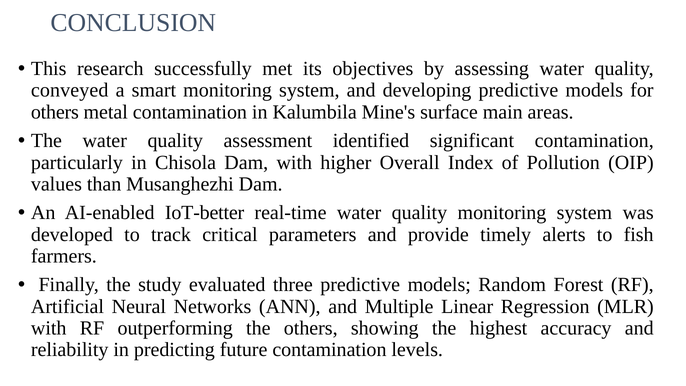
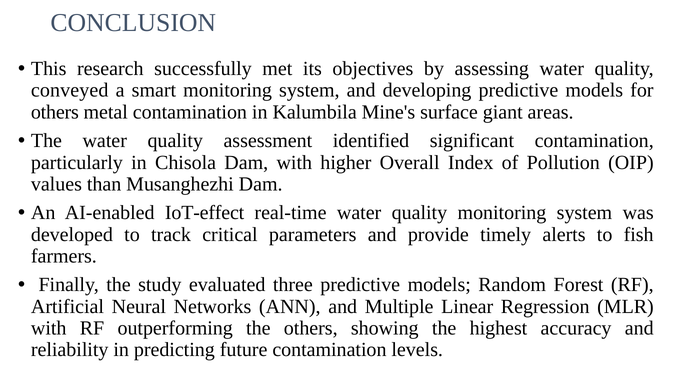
main: main -> giant
IoT-better: IoT-better -> IoT-effect
